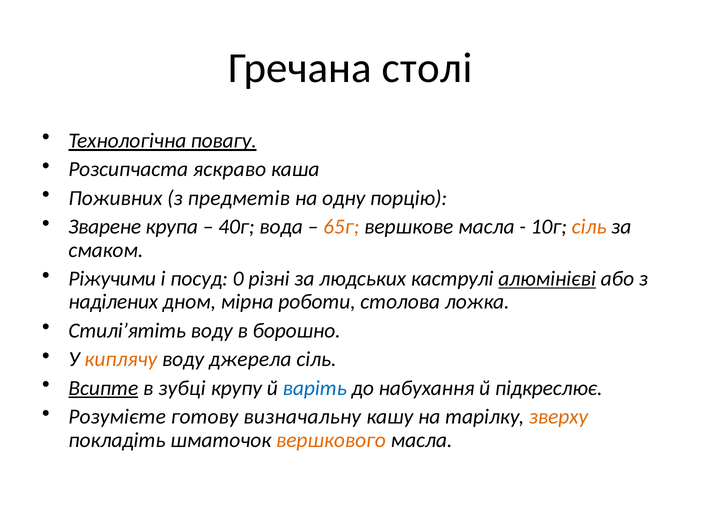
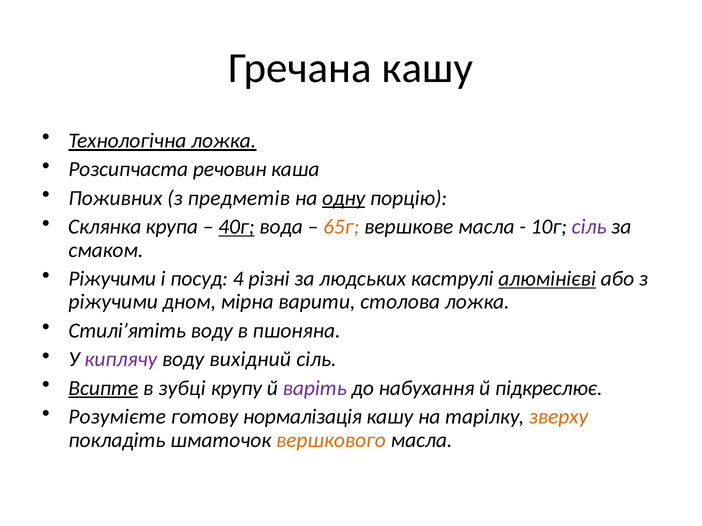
Гречана столі: столі -> кашу
Технологічна повагу: повагу -> ложка
яскраво: яскраво -> речовин
одну underline: none -> present
Зварене: Зварене -> Склянка
40г underline: none -> present
сіль at (589, 227) colour: orange -> purple
0: 0 -> 4
наділених at (113, 302): наділених -> ріжучими
роботи: роботи -> варити
борошно: борошно -> пшоняна
киплячу colour: orange -> purple
джерела: джерела -> вихідний
варіть colour: blue -> purple
визначальну: визначальну -> нормалізація
